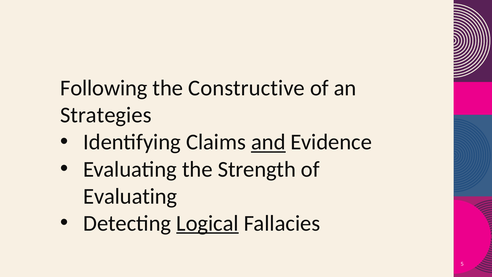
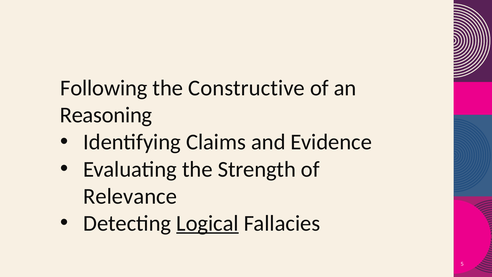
Strategies: Strategies -> Reasoning
and underline: present -> none
Evaluating at (130, 196): Evaluating -> Relevance
